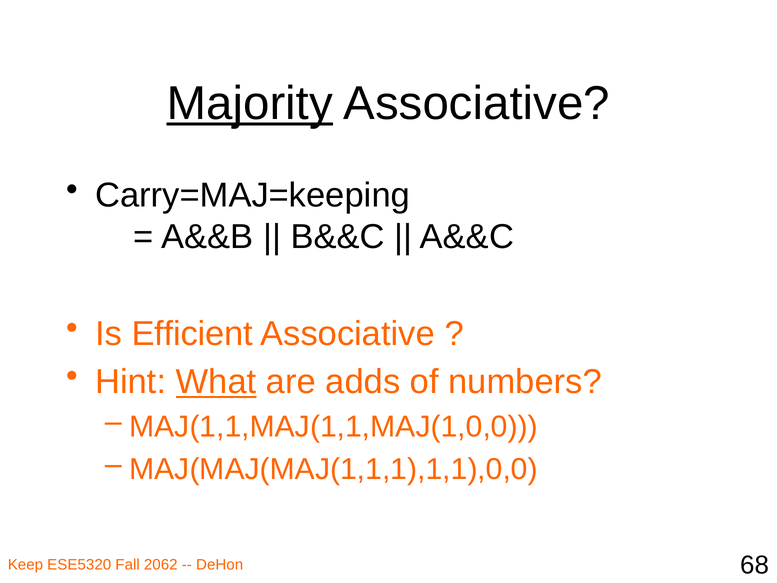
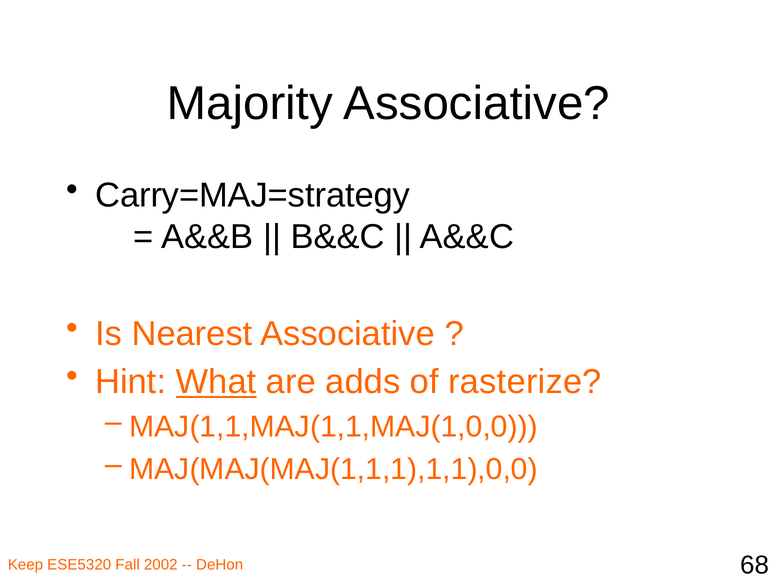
Majority underline: present -> none
Carry=MAJ=keeping: Carry=MAJ=keeping -> Carry=MAJ=strategy
Efficient: Efficient -> Nearest
numbers: numbers -> rasterize
2062: 2062 -> 2002
